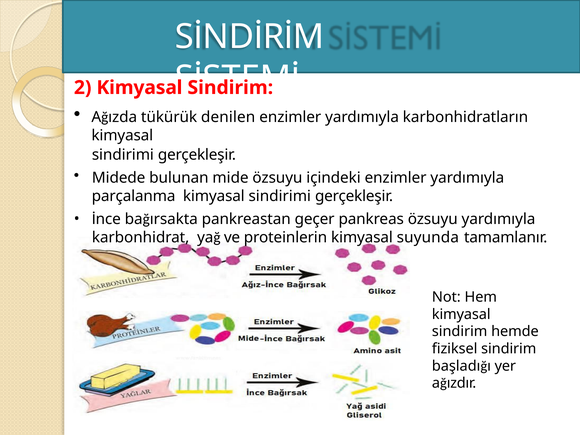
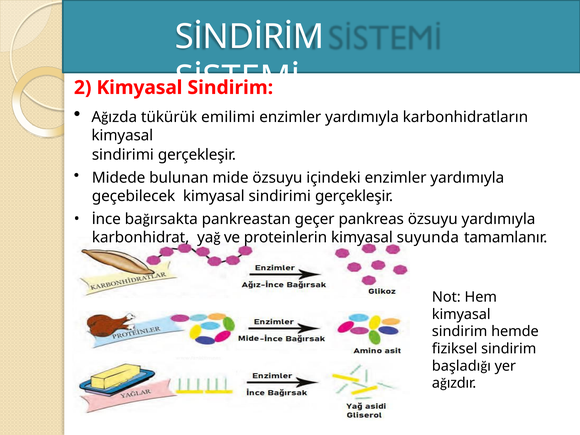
denilen: denilen -> emilimi
parçalanma: parçalanma -> geçebilecek
